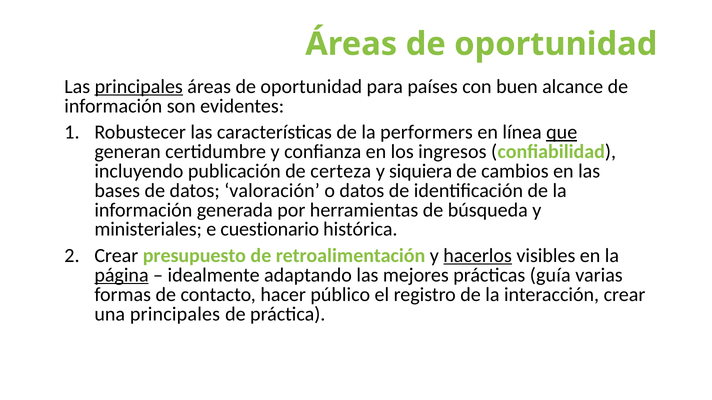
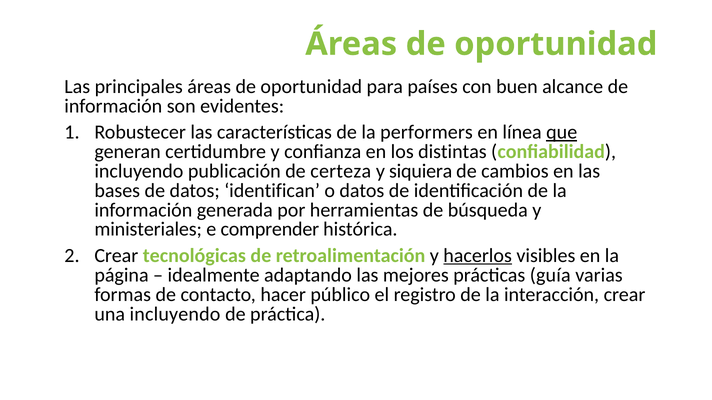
principales at (139, 87) underline: present -> none
ingresos: ingresos -> distintas
valoración: valoración -> identifican
cuestionario: cuestionario -> comprender
presupuesto: presupuesto -> tecnológicas
página underline: present -> none
una principales: principales -> incluyendo
